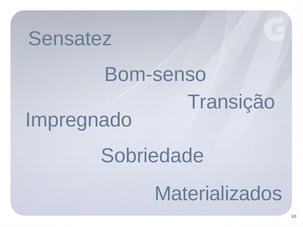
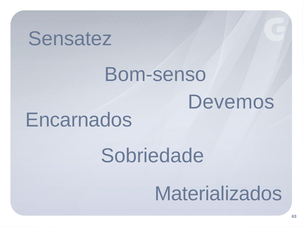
Transição: Transição -> Devemos
Impregnado: Impregnado -> Encarnados
